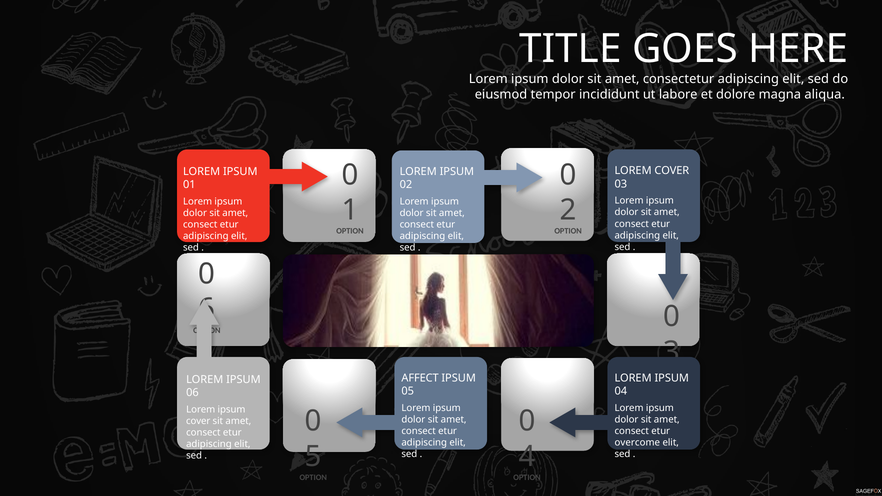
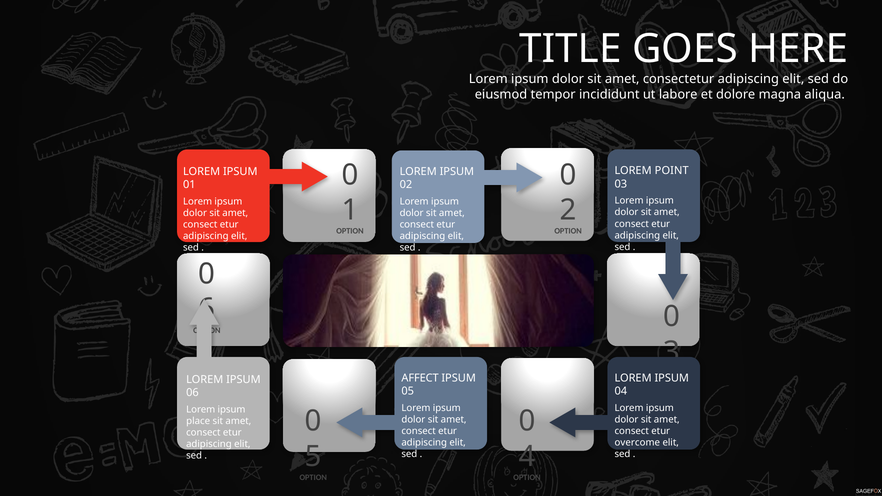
LOREM COVER: COVER -> POINT
cover at (198, 421): cover -> place
